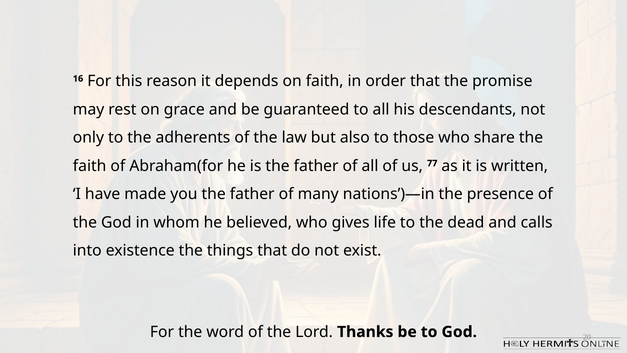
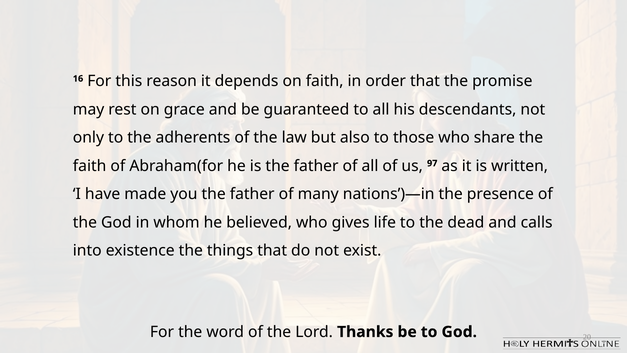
77: 77 -> 97
